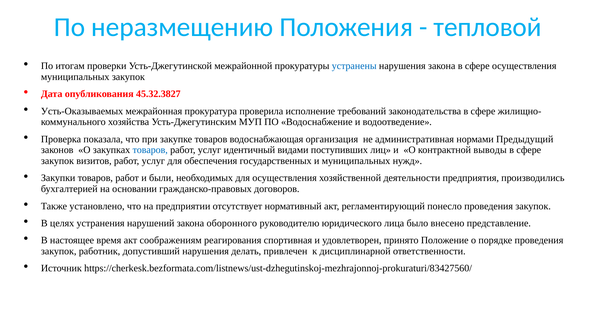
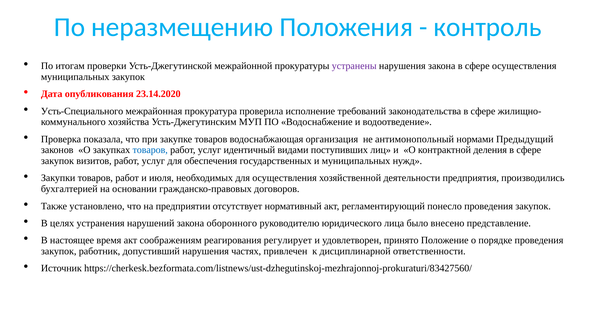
тепловой: тепловой -> контроль
устранены colour: blue -> purple
45.32.3827: 45.32.3827 -> 23.14.2020
Усть-Оказываемых: Усть-Оказываемых -> Усть-Специального
административная: административная -> антимонопольный
выводы: выводы -> деления
были: были -> июля
спортивная: спортивная -> регулирует
делать: делать -> частях
